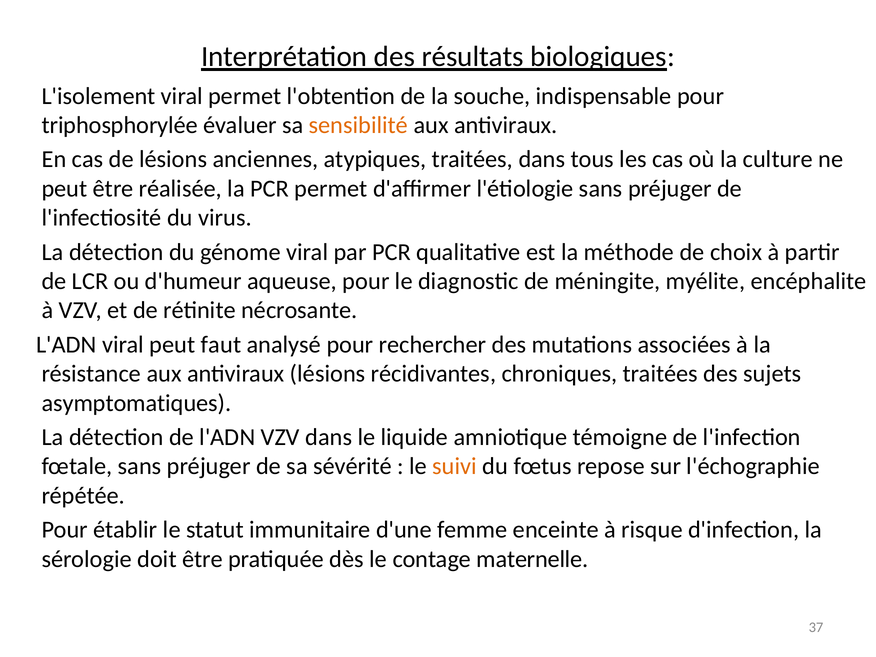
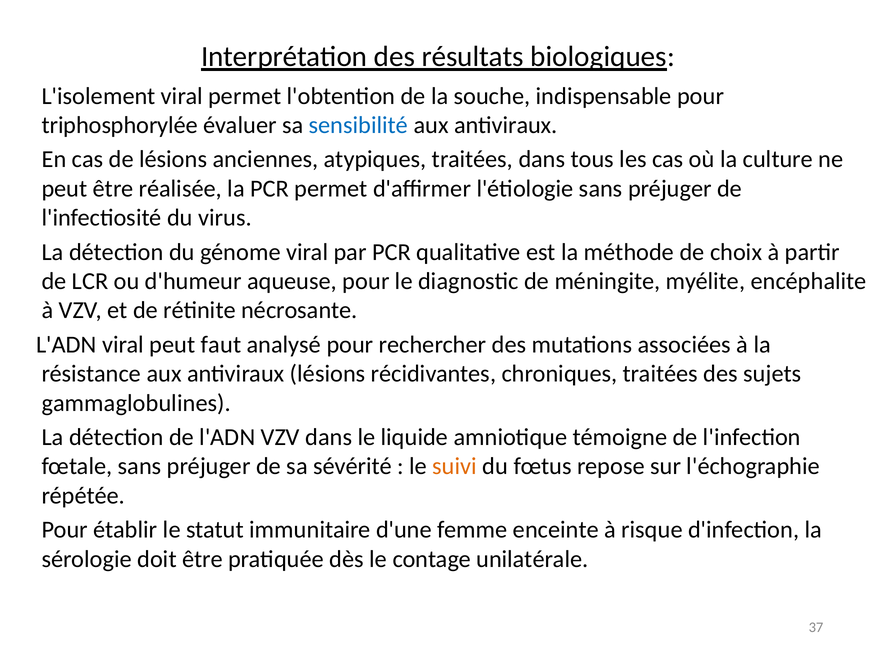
sensibilité colour: orange -> blue
asymptomatiques: asymptomatiques -> gammaglobulines
maternelle: maternelle -> unilatérale
